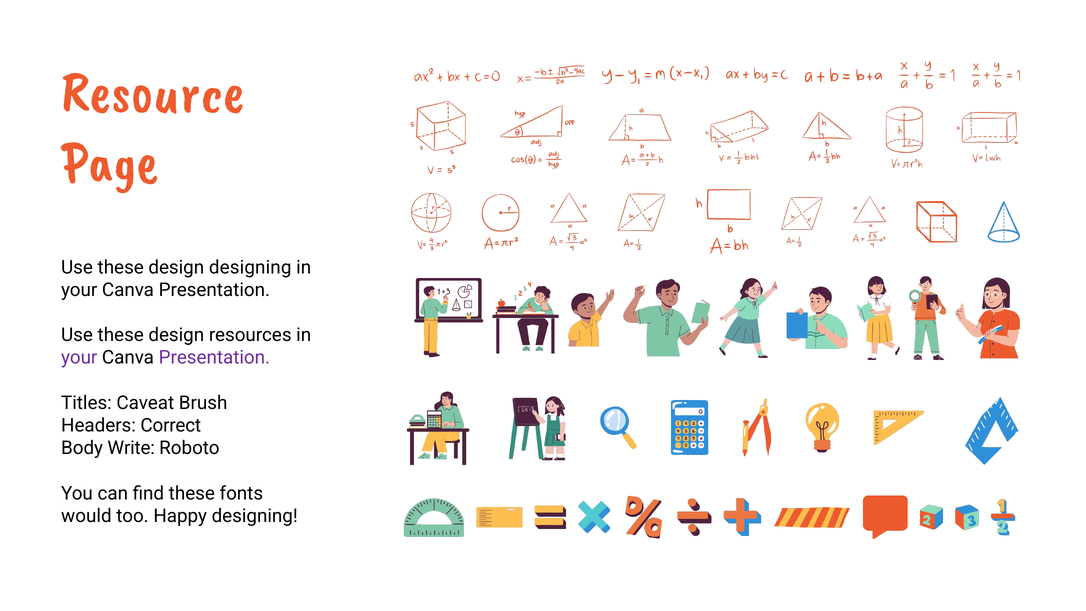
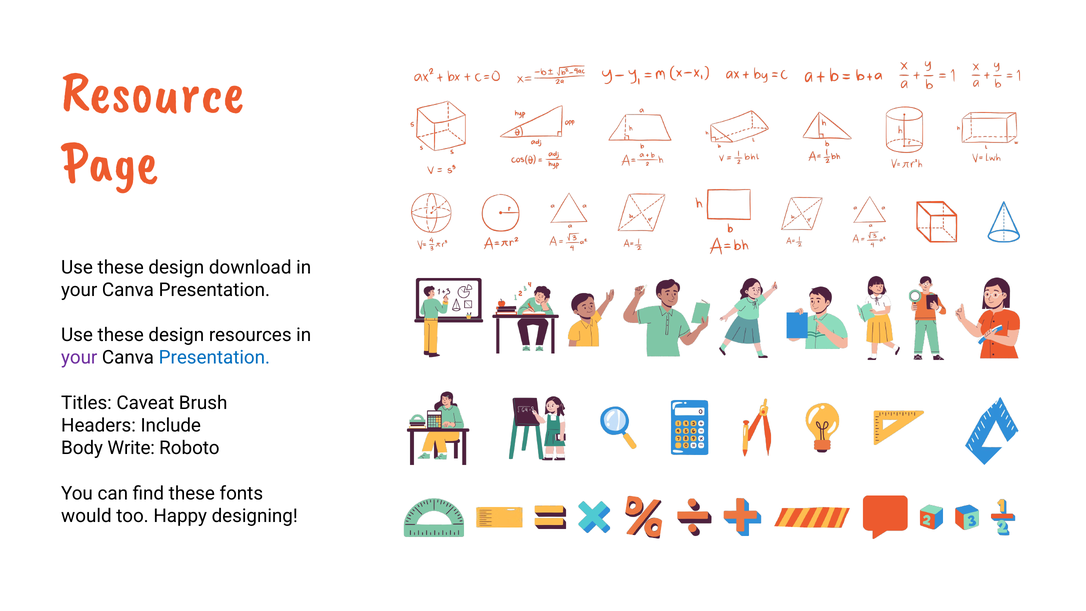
design designing: designing -> download
Presentation at (214, 358) colour: purple -> blue
Correct: Correct -> Include
